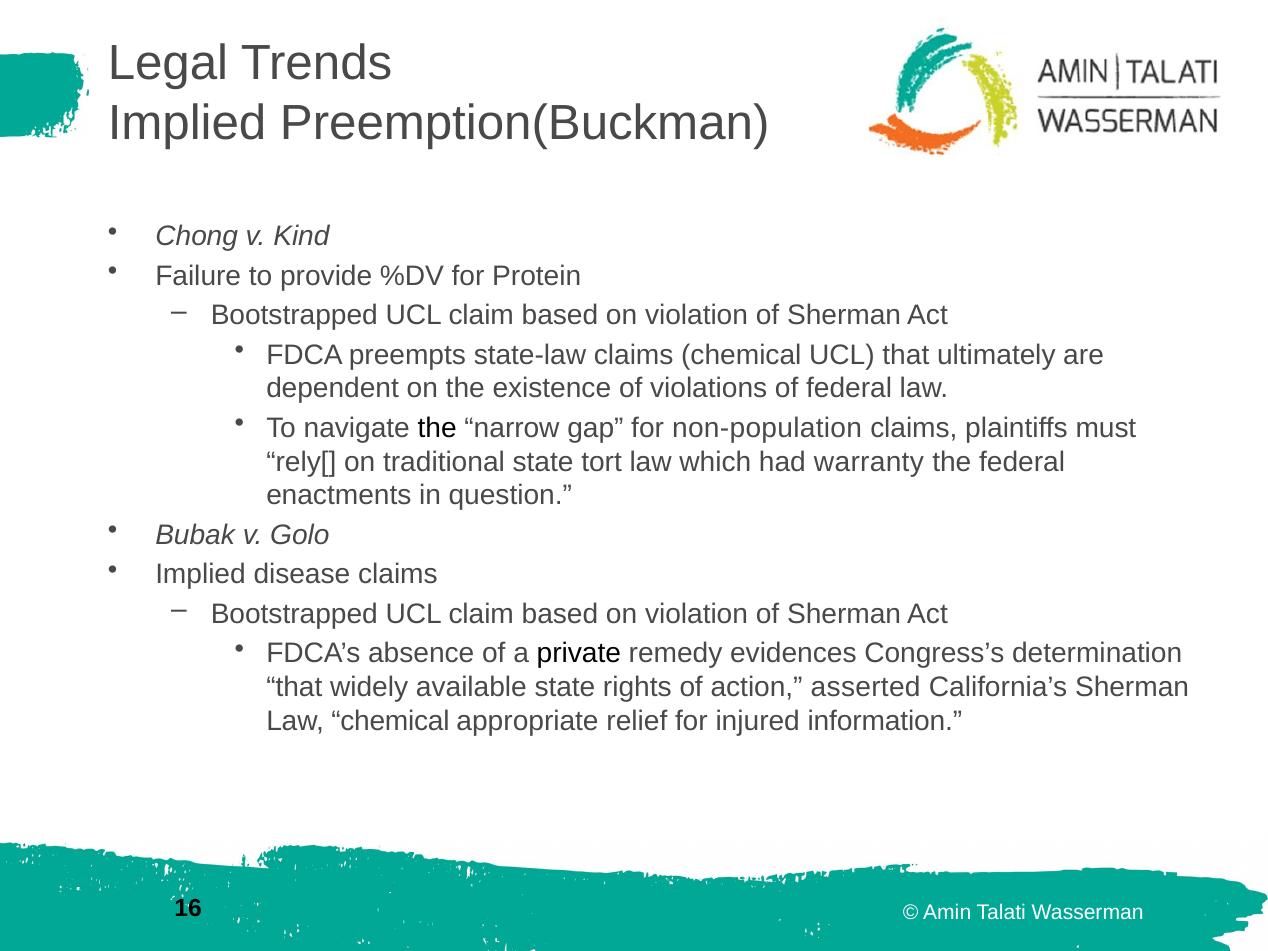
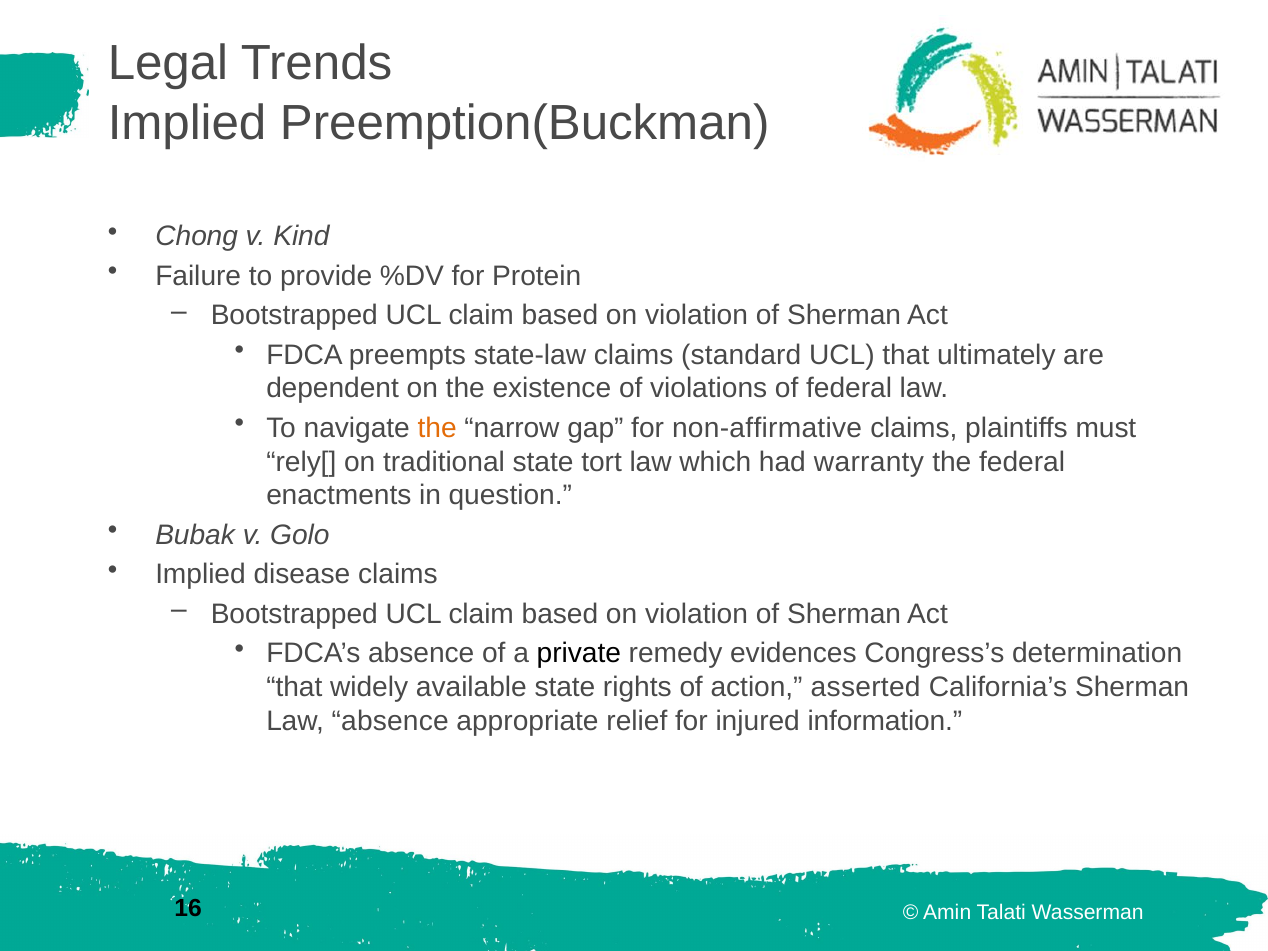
claims chemical: chemical -> standard
the at (437, 428) colour: black -> orange
non-population: non-population -> non-affirmative
Law chemical: chemical -> absence
